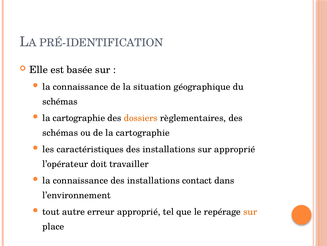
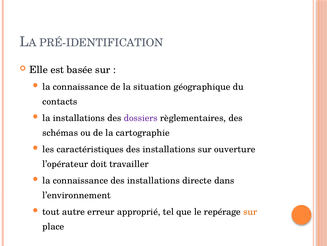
schémas at (60, 101): schémas -> contacts
cartographie at (79, 118): cartographie -> installations
dossiers colour: orange -> purple
sur approprié: approprié -> ouverture
contact: contact -> directe
